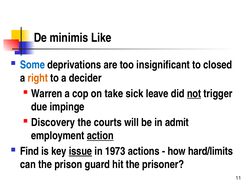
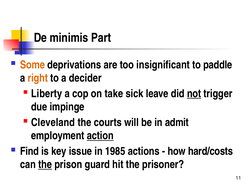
Like: Like -> Part
Some colour: blue -> orange
closed: closed -> paddle
Warren: Warren -> Liberty
Discovery: Discovery -> Cleveland
issue underline: present -> none
1973: 1973 -> 1985
hard/limits: hard/limits -> hard/costs
the at (45, 164) underline: none -> present
